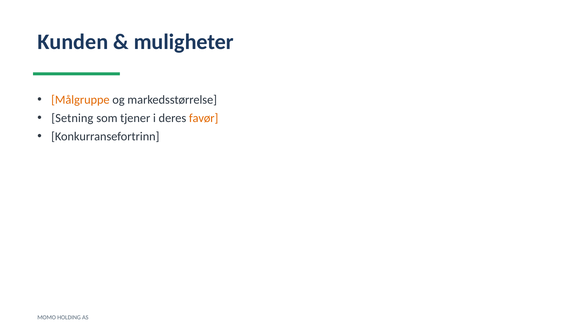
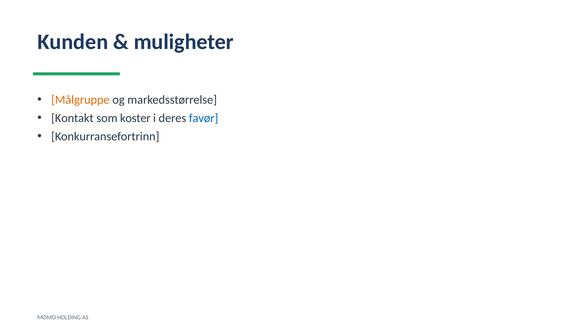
Setning: Setning -> Kontakt
tjener: tjener -> koster
favør colour: orange -> blue
